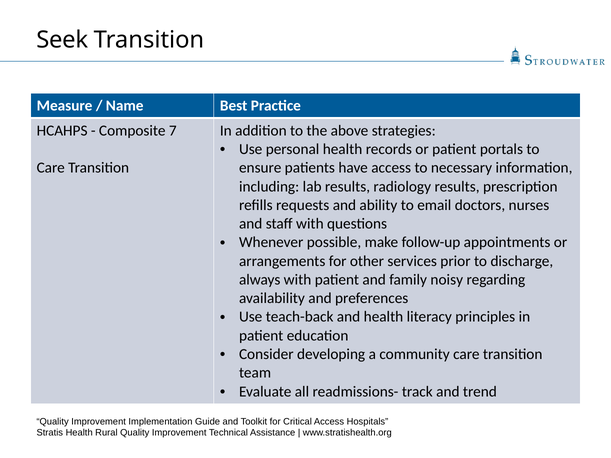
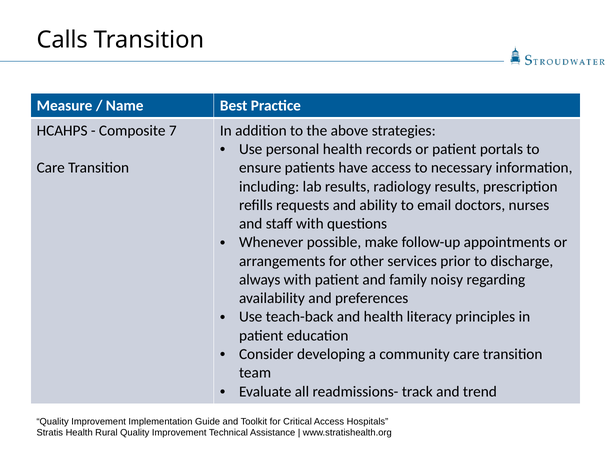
Seek: Seek -> Calls
